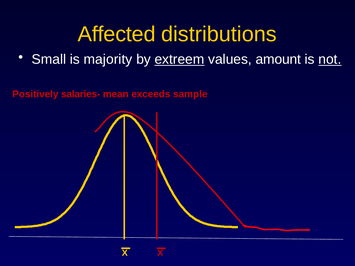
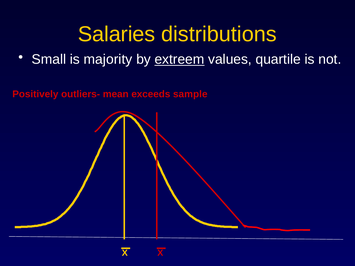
Affected: Affected -> Salaries
amount: amount -> quartile
not underline: present -> none
salaries-: salaries- -> outliers-
